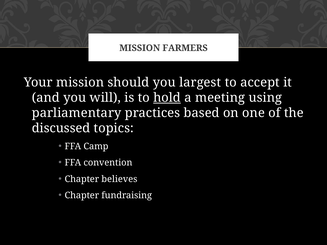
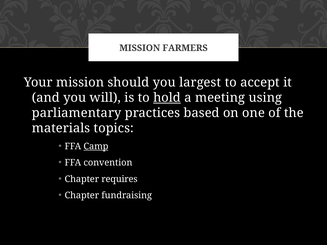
discussed: discussed -> materials
Camp underline: none -> present
believes: believes -> requires
